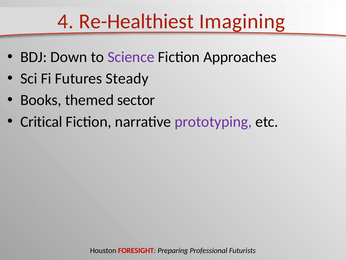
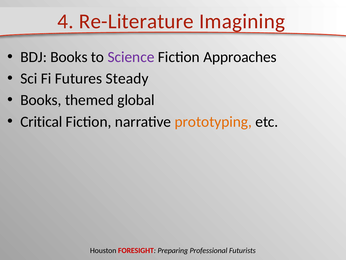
Re-Healthiest: Re-Healthiest -> Re-Literature
BDJ Down: Down -> Books
sector: sector -> global
prototyping colour: purple -> orange
